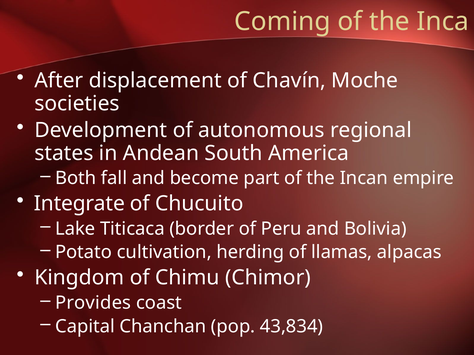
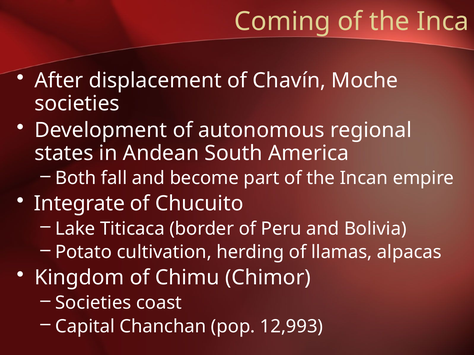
Provides at (93, 303): Provides -> Societies
43,834: 43,834 -> 12,993
